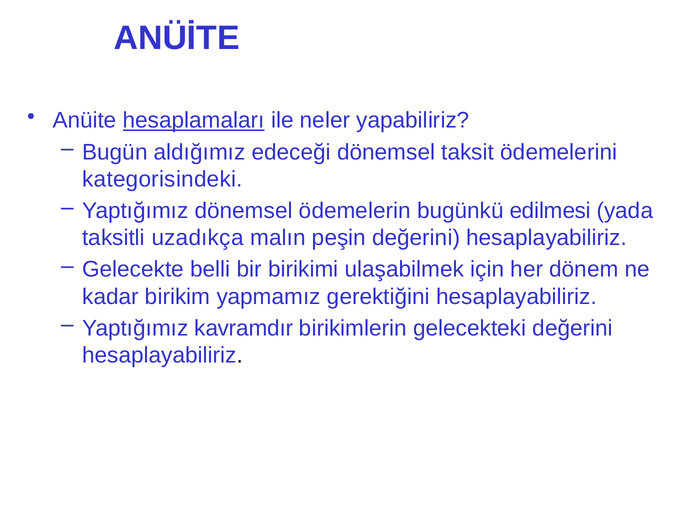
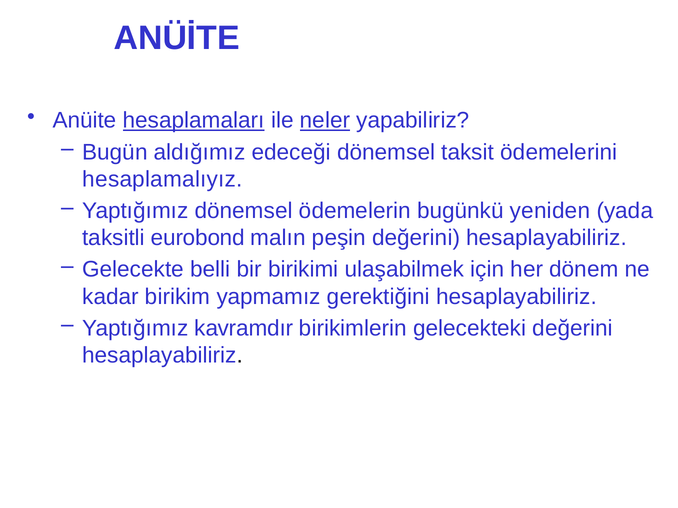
neler underline: none -> present
kategorisindeki: kategorisindeki -> hesaplamalıyız
edilmesi: edilmesi -> yeniden
uzadıkça: uzadıkça -> eurobond
